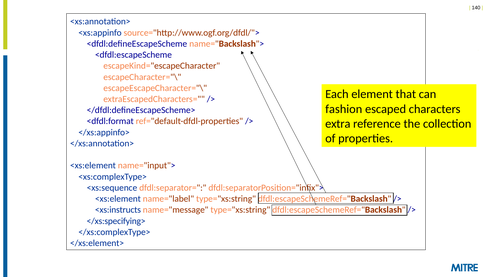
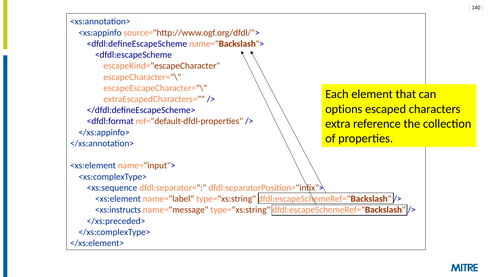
fashion: fashion -> options
</xs:specifying>: </xs:specifying> -> </xs:preceded>
